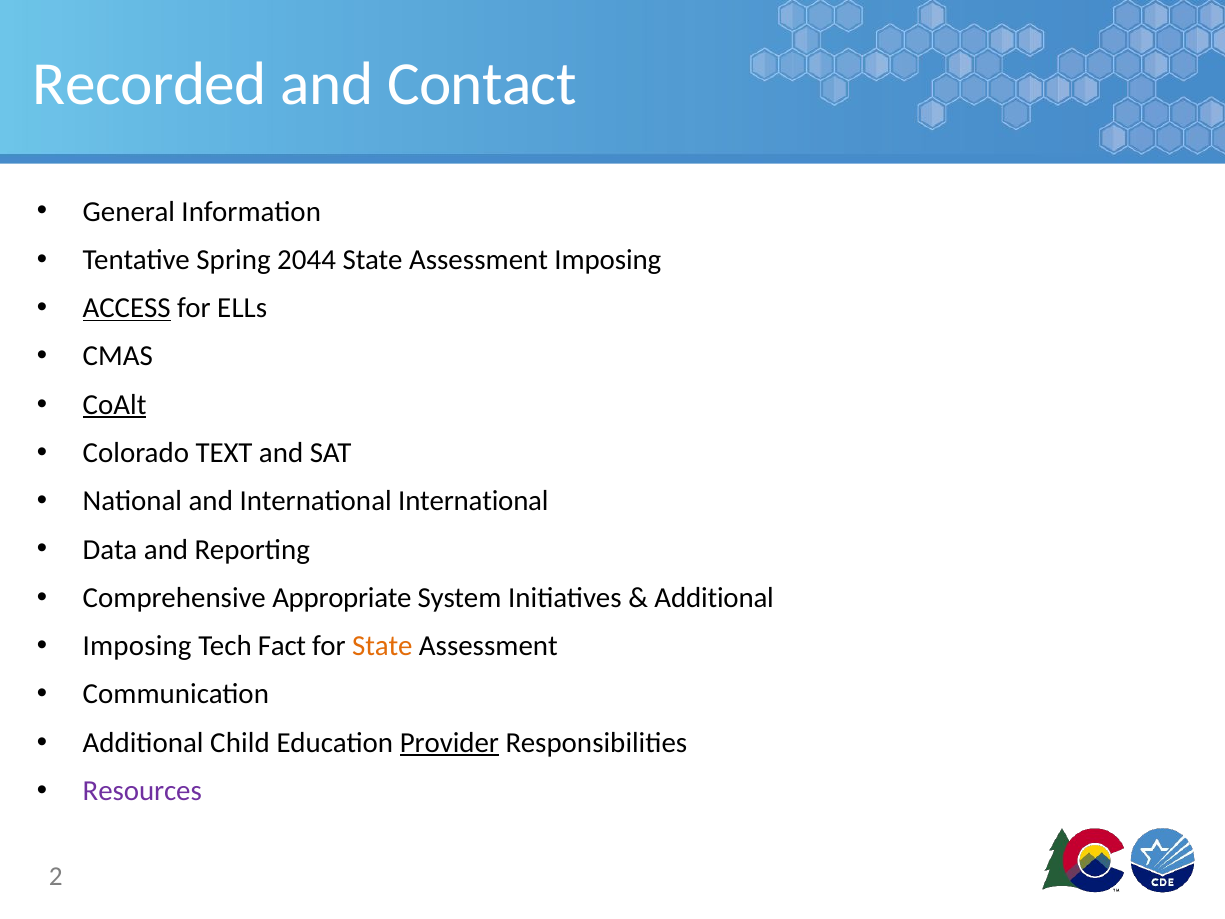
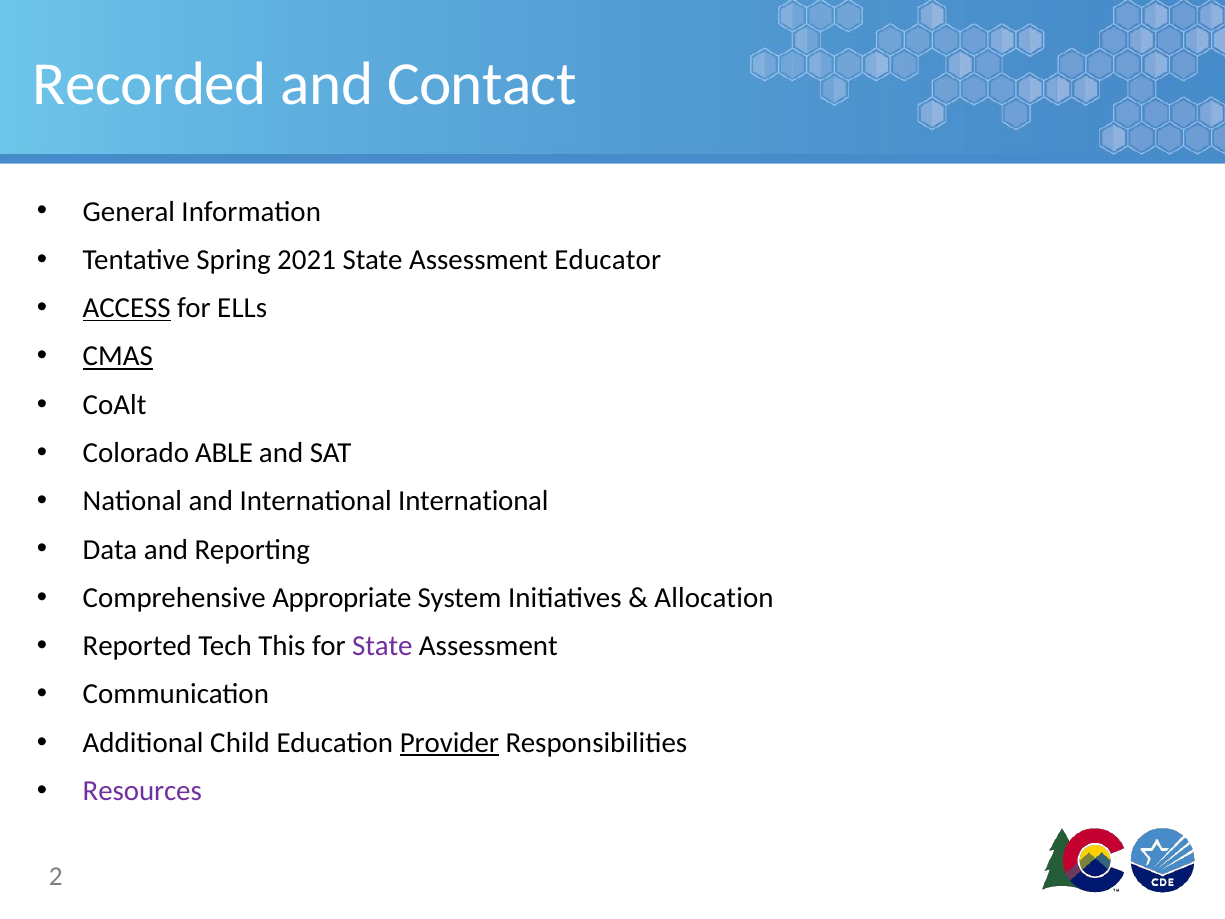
2044: 2044 -> 2021
Assessment Imposing: Imposing -> Educator
CMAS underline: none -> present
CoAlt underline: present -> none
TEXT: TEXT -> ABLE
Additional at (714, 598): Additional -> Allocation
Imposing at (137, 646): Imposing -> Reported
Fact: Fact -> This
State at (382, 646) colour: orange -> purple
